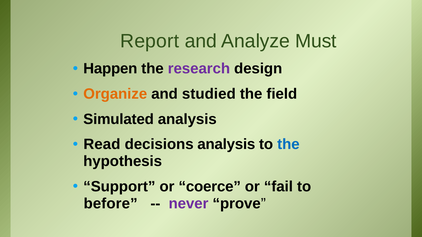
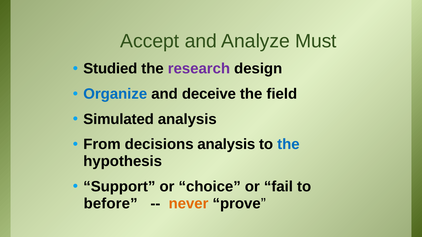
Report: Report -> Accept
Happen: Happen -> Studied
Organize colour: orange -> blue
studied: studied -> deceive
Read: Read -> From
coerce: coerce -> choice
never colour: purple -> orange
